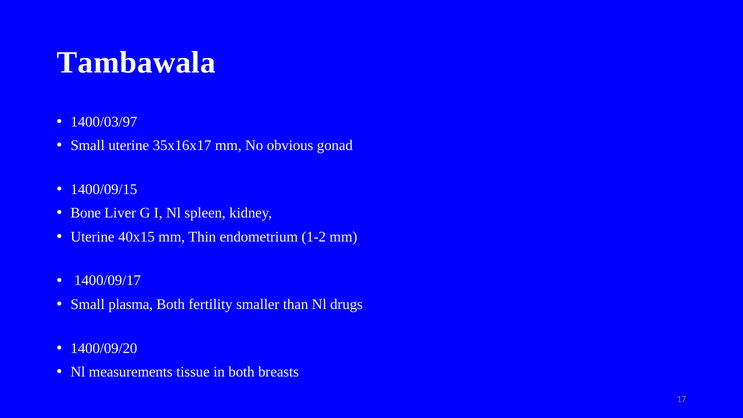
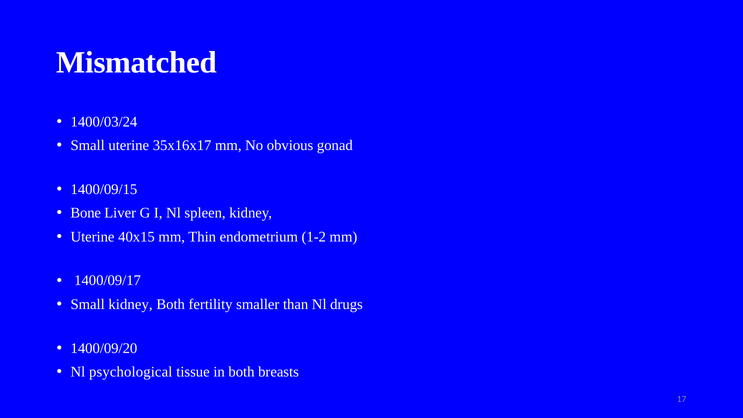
Tambawala: Tambawala -> Mismatched
1400/03/97: 1400/03/97 -> 1400/03/24
Small plasma: plasma -> kidney
measurements: measurements -> psychological
